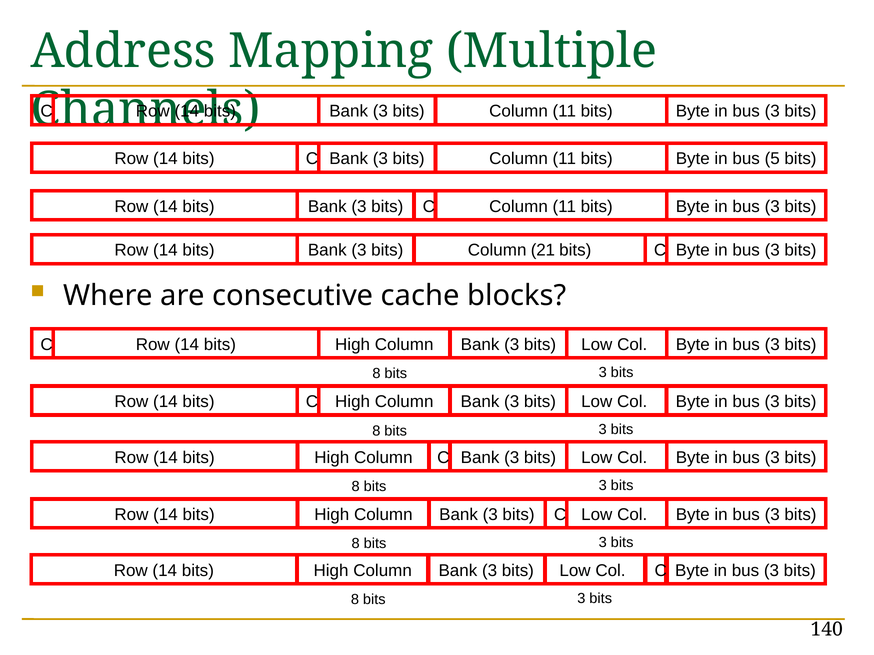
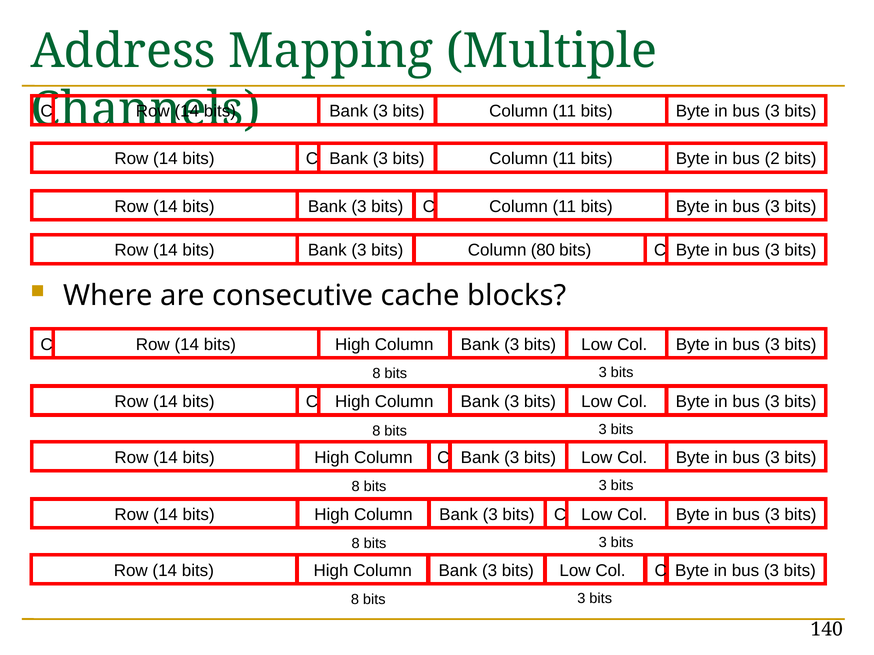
5: 5 -> 2
21: 21 -> 80
